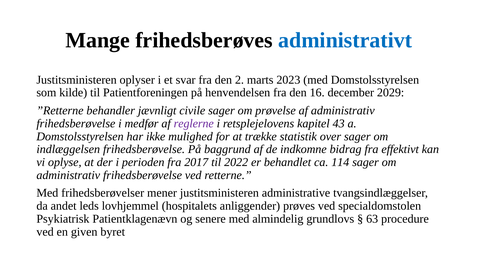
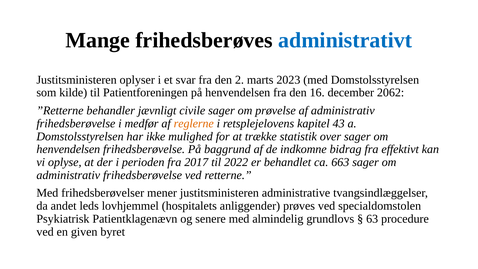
2029: 2029 -> 2062
reglerne colour: purple -> orange
indlæggelsen at (68, 149): indlæggelsen -> henvendelsen
114: 114 -> 663
